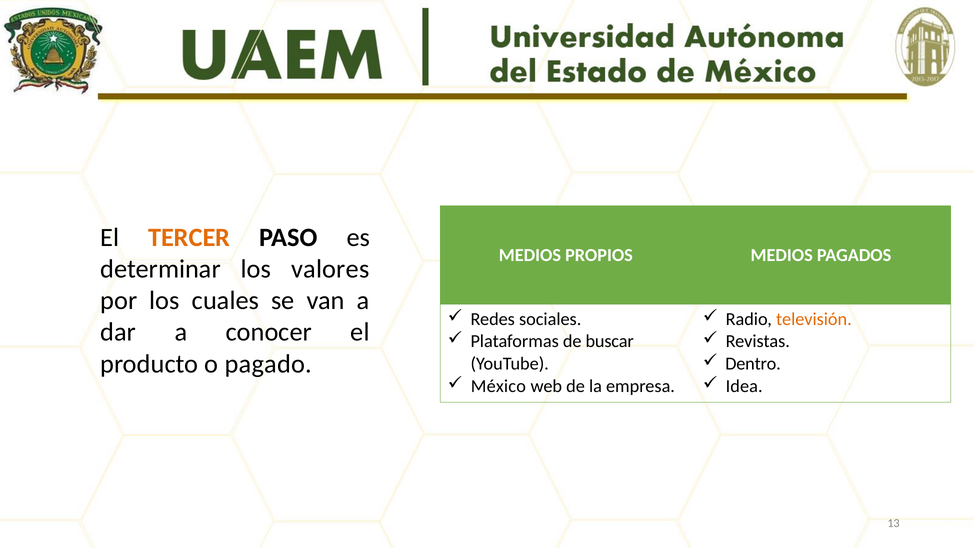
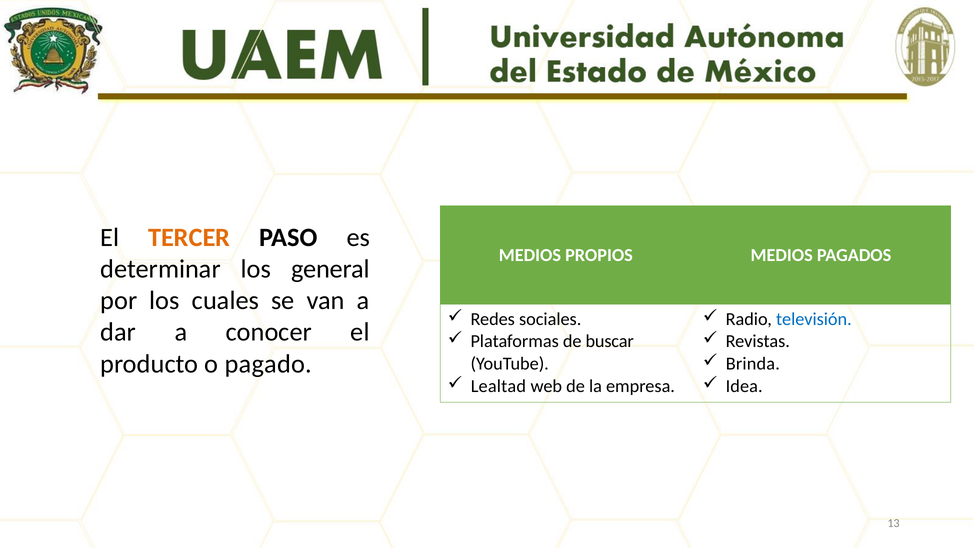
valores: valores -> general
televisión colour: orange -> blue
Dentro: Dentro -> Brinda
México: México -> Lealtad
